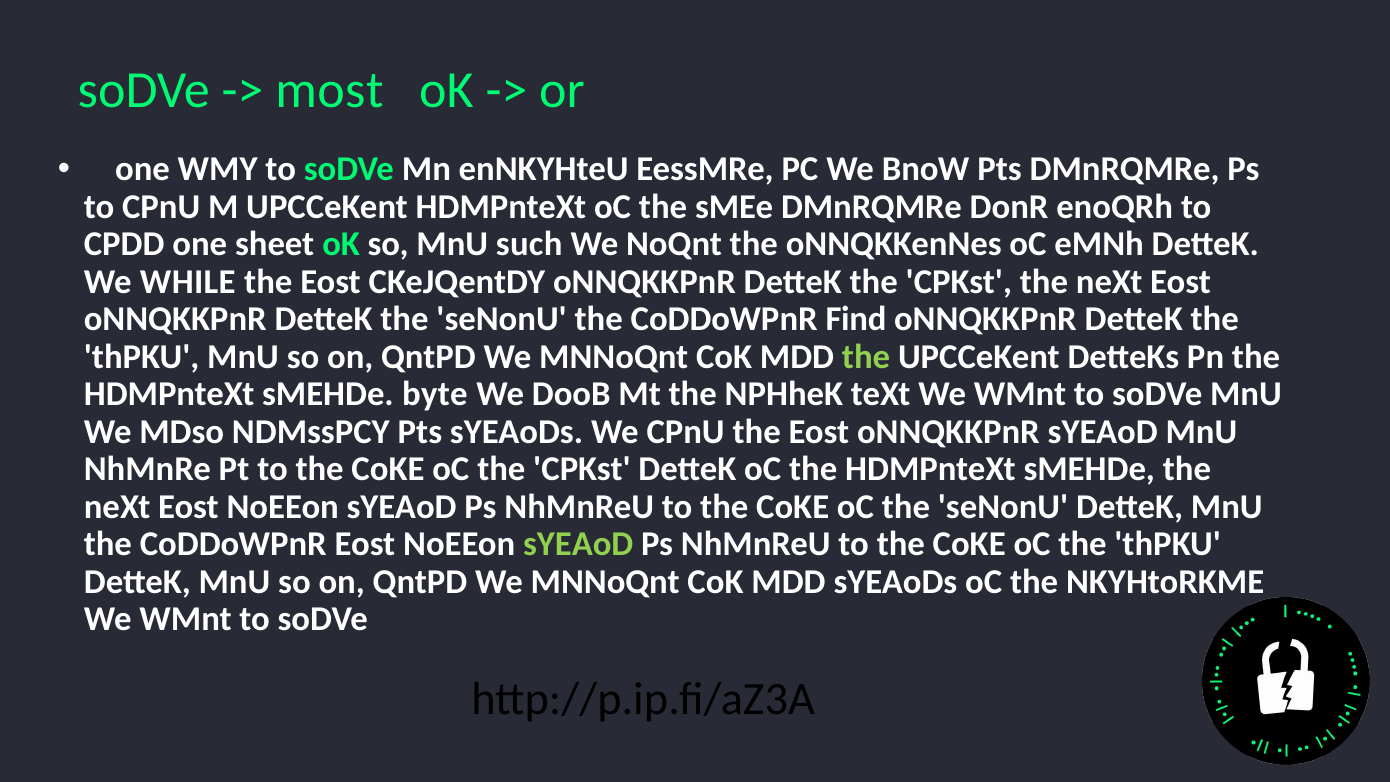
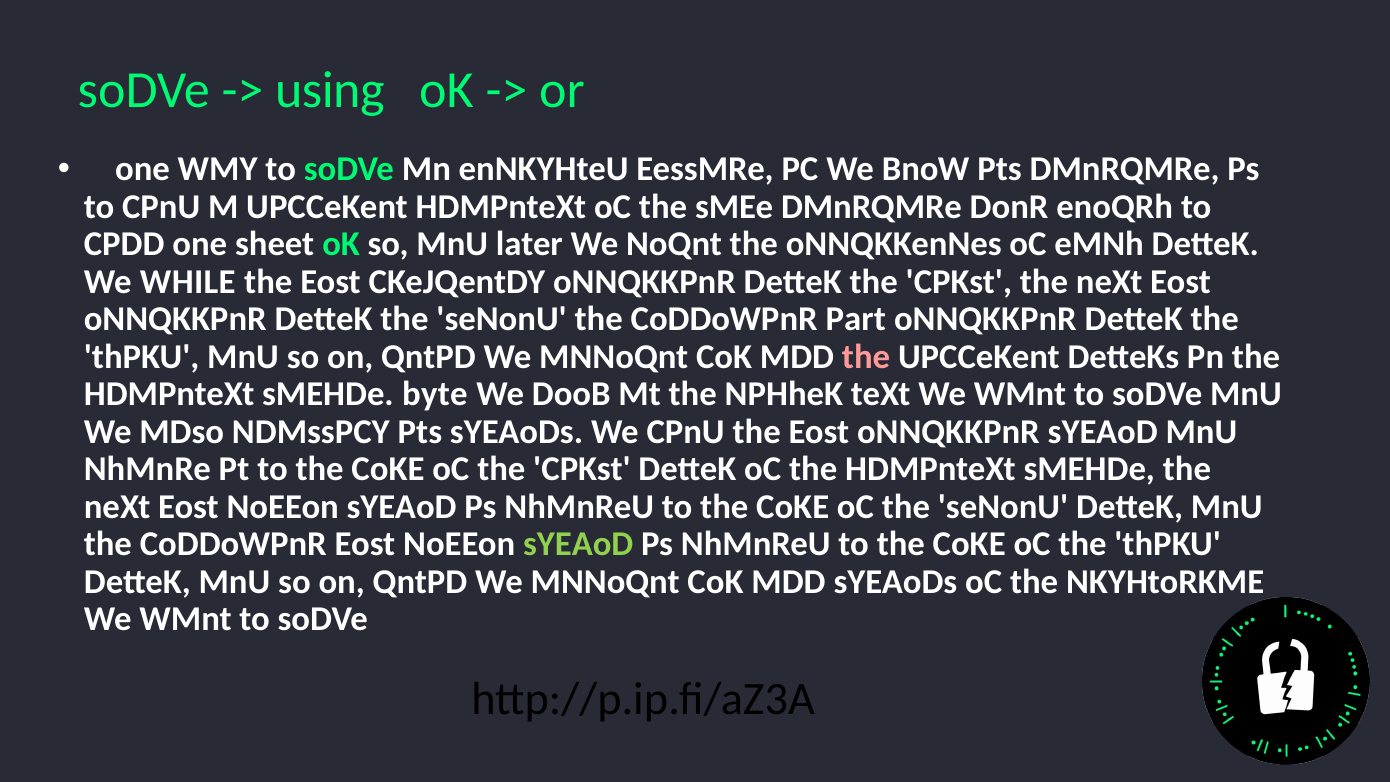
most: most -> using
such: such -> later
Find: Find -> Part
the at (866, 357) colour: light green -> pink
